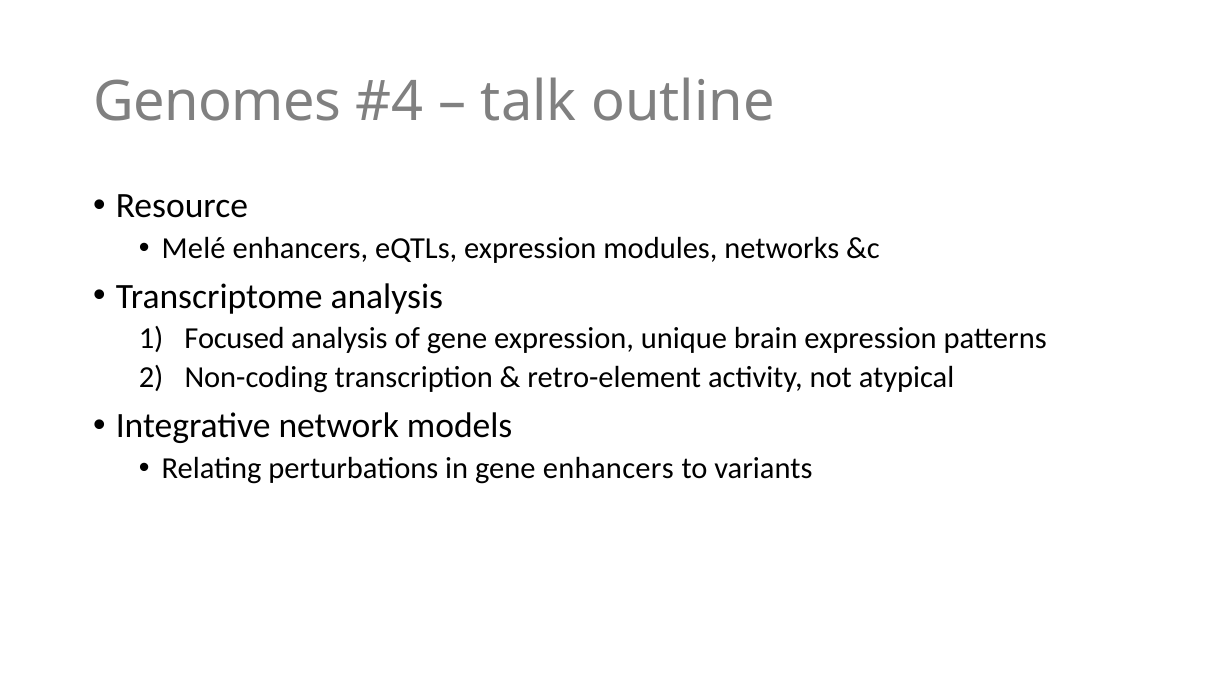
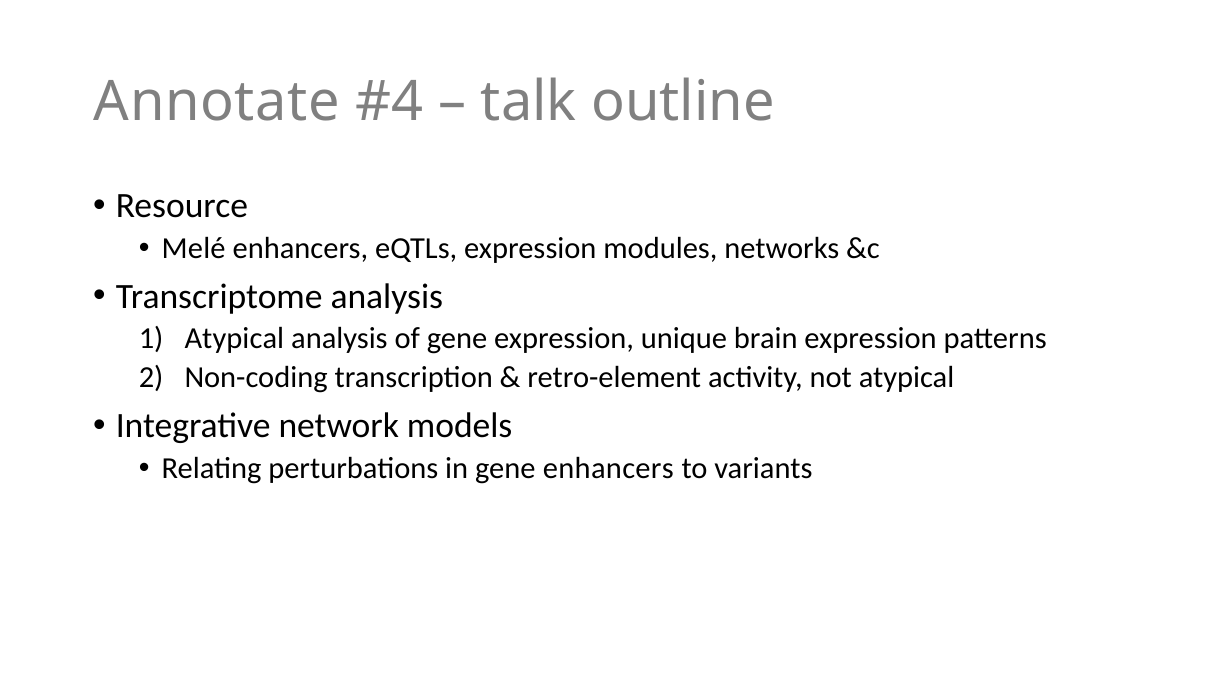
Genomes: Genomes -> Annotate
Focused at (235, 339): Focused -> Atypical
